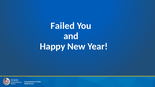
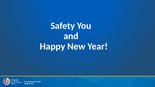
Failed: Failed -> Safety
